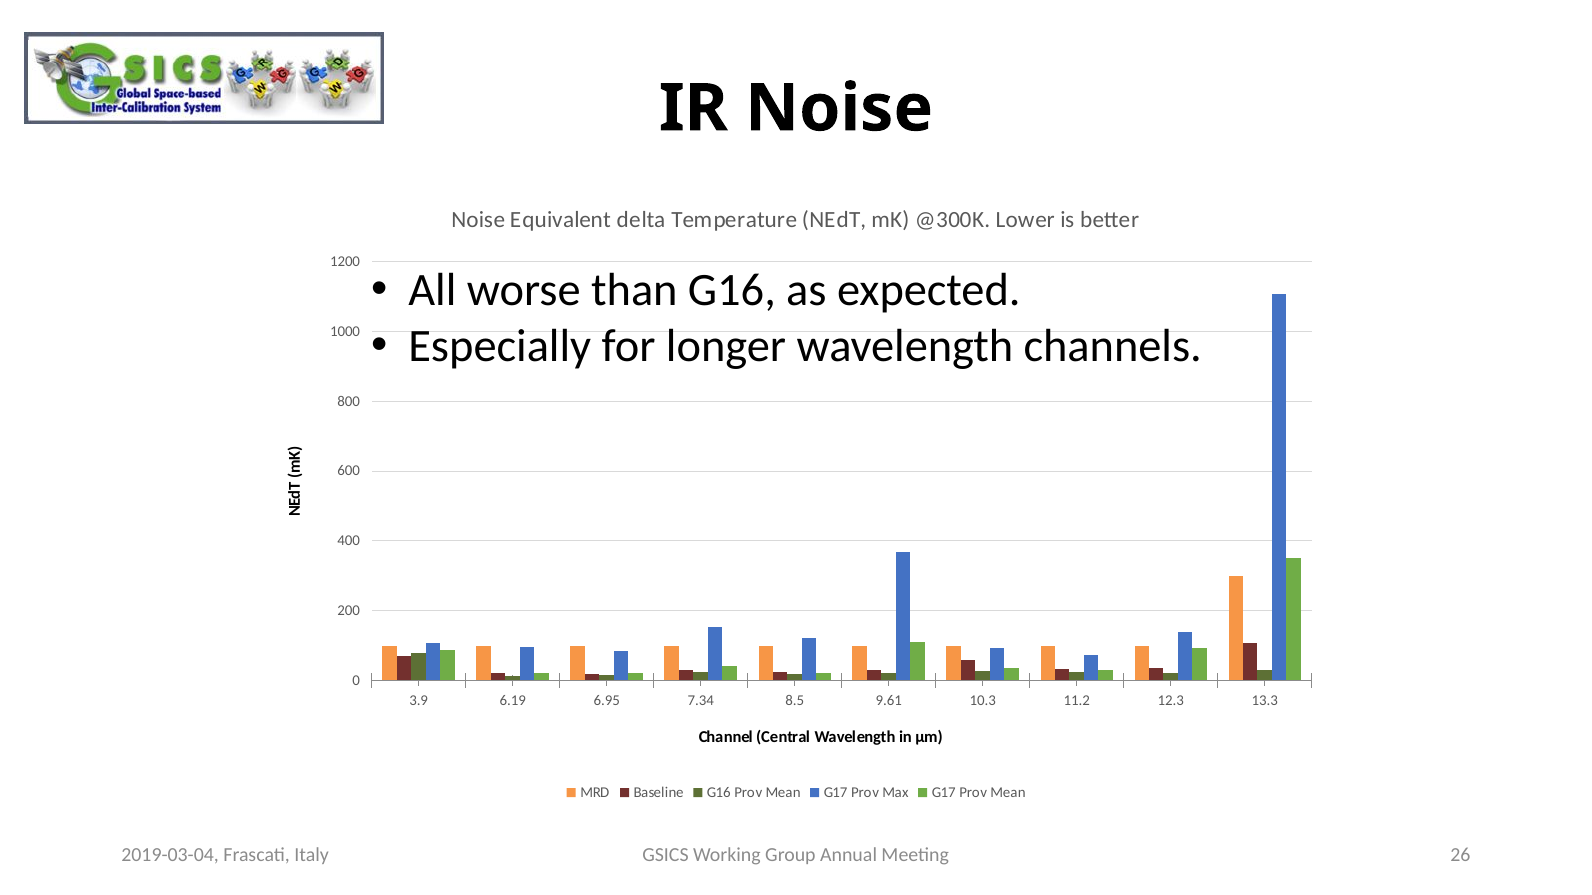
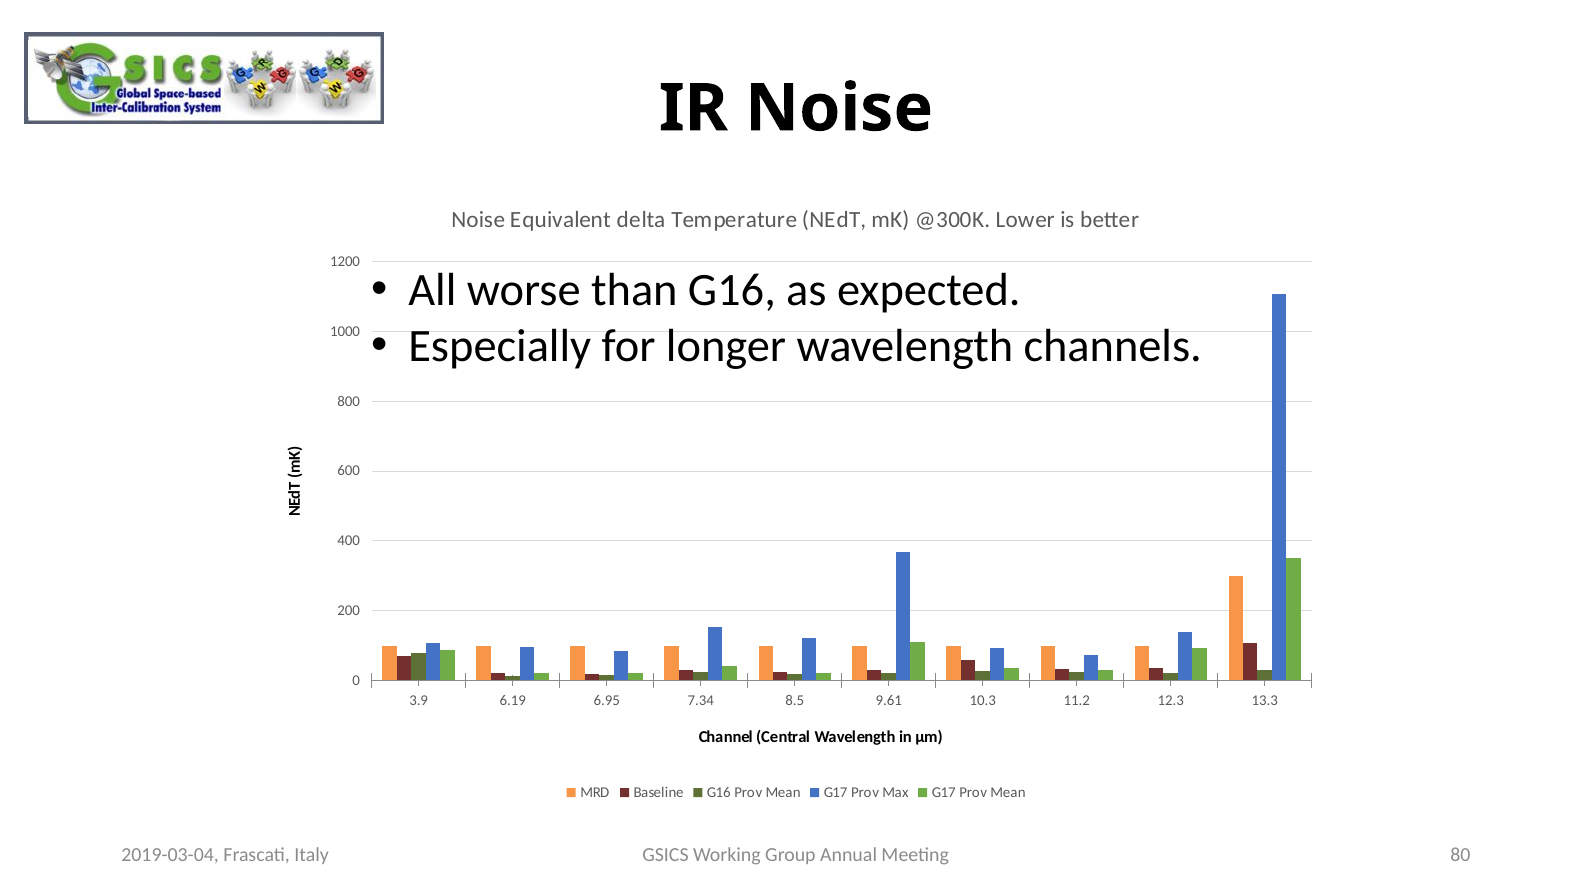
26: 26 -> 80
